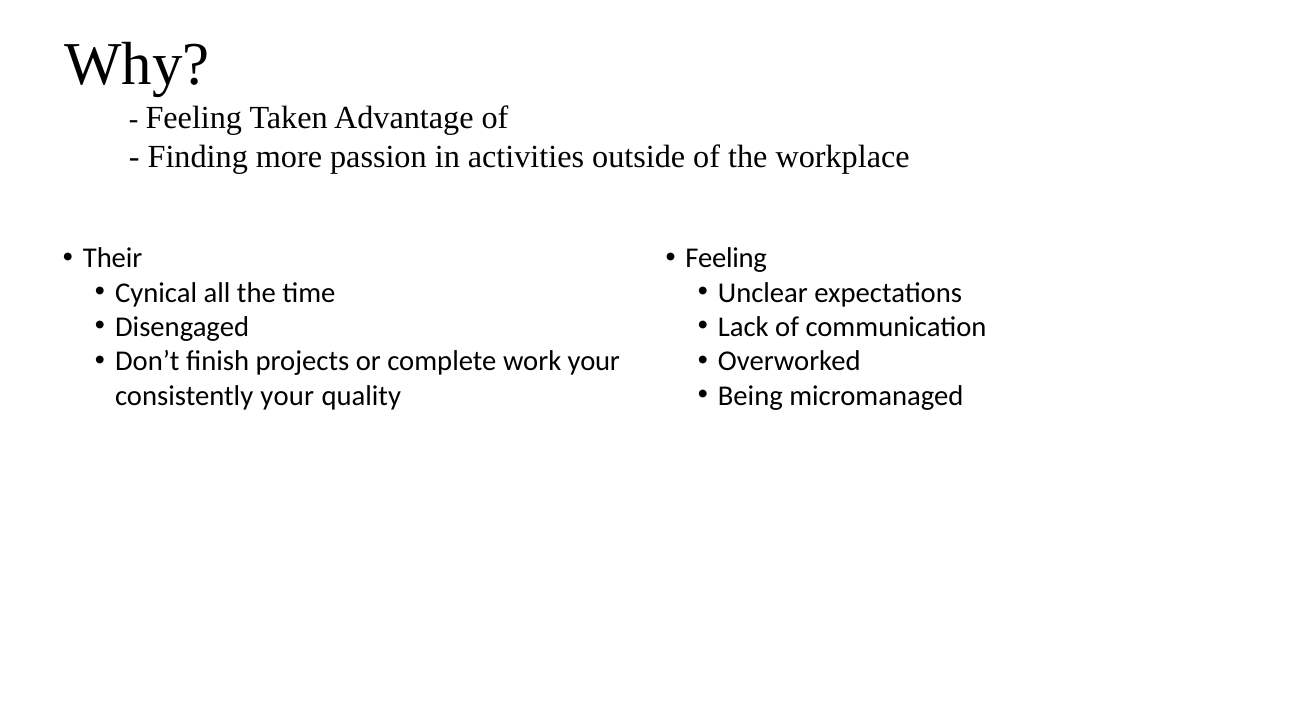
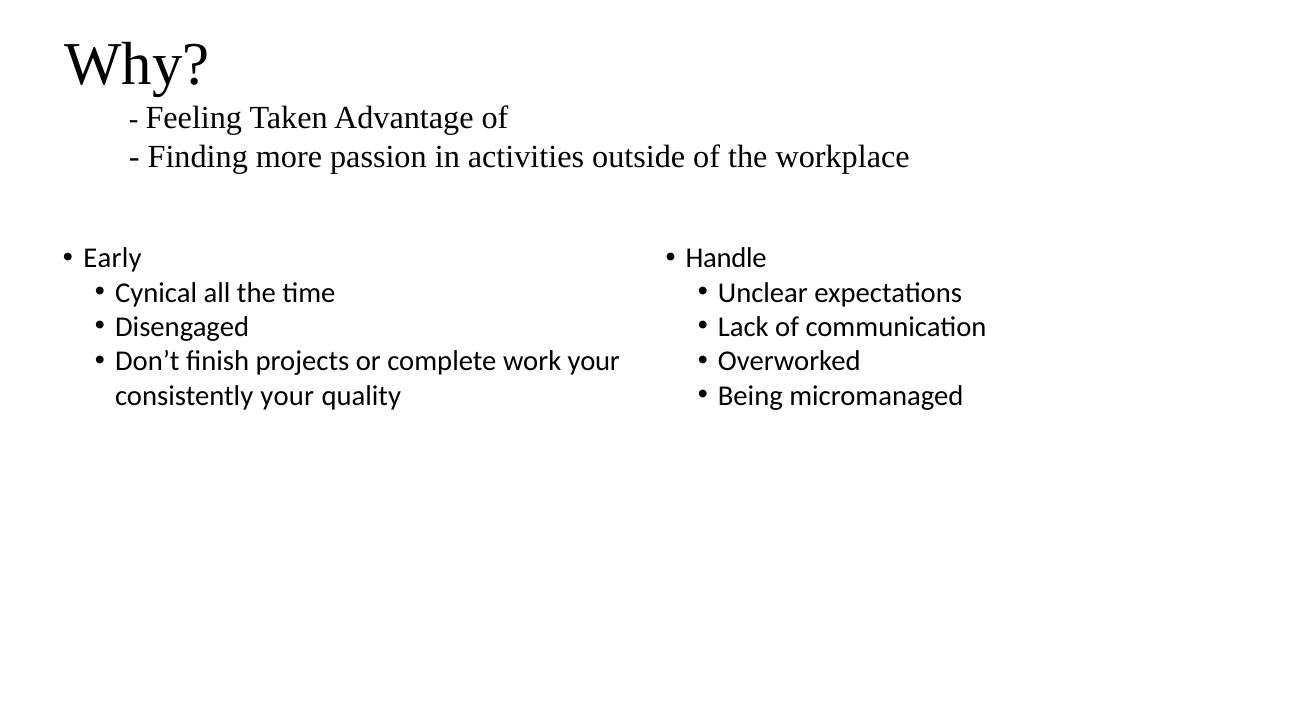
Their: Their -> Early
Feeling at (726, 258): Feeling -> Handle
